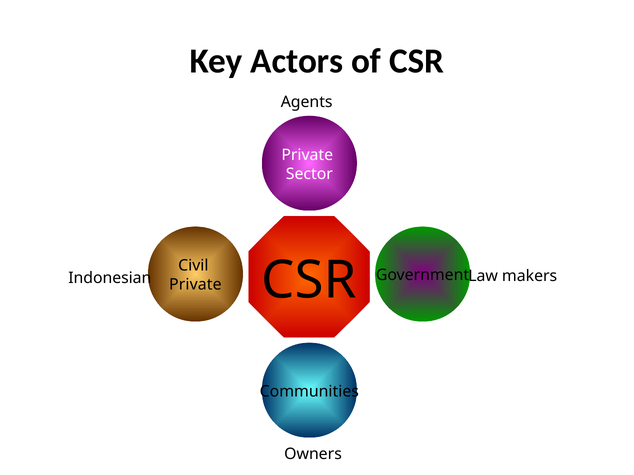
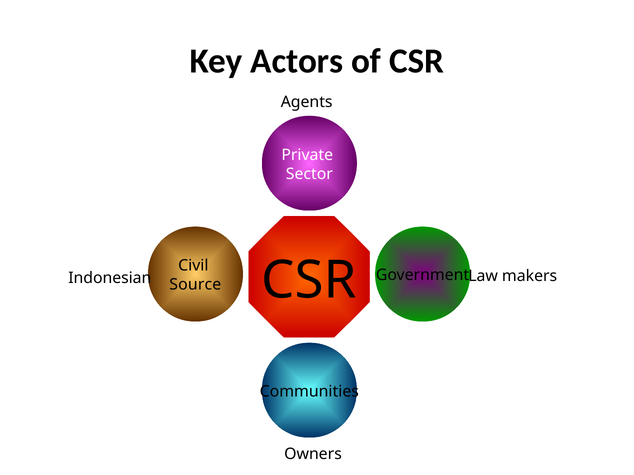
Private at (195, 285): Private -> Source
